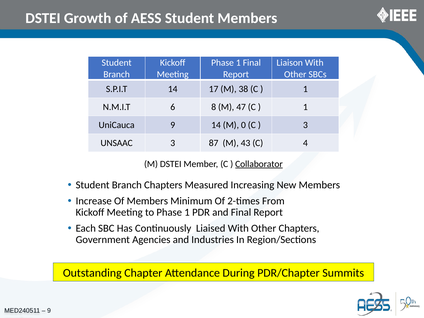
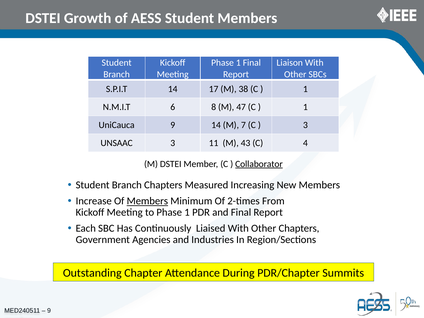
0: 0 -> 7
87: 87 -> 11
Members at (147, 201) underline: none -> present
